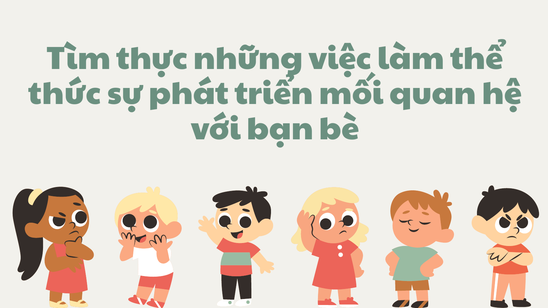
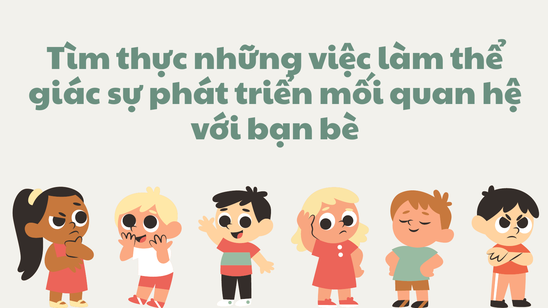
thức: thức -> giác
